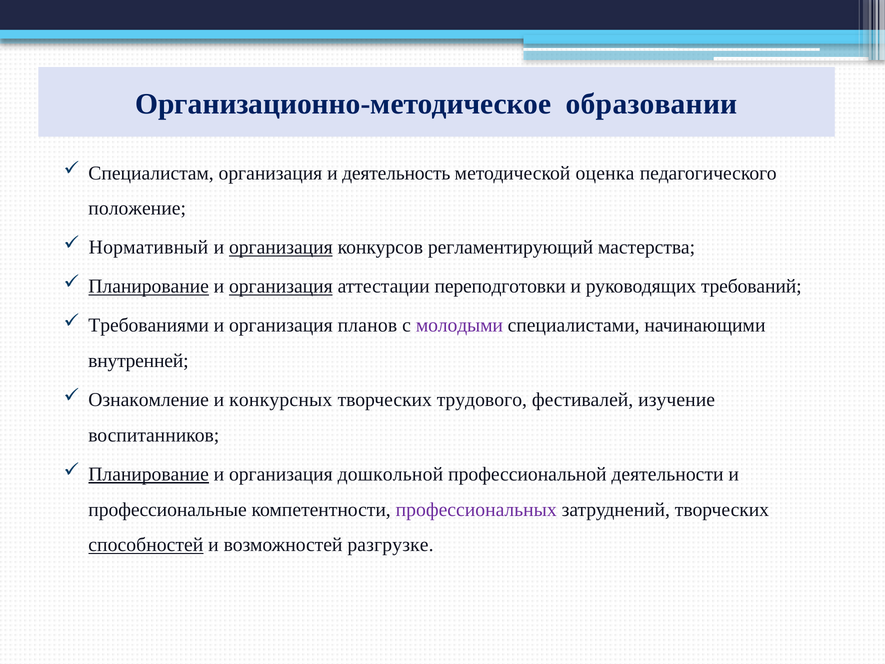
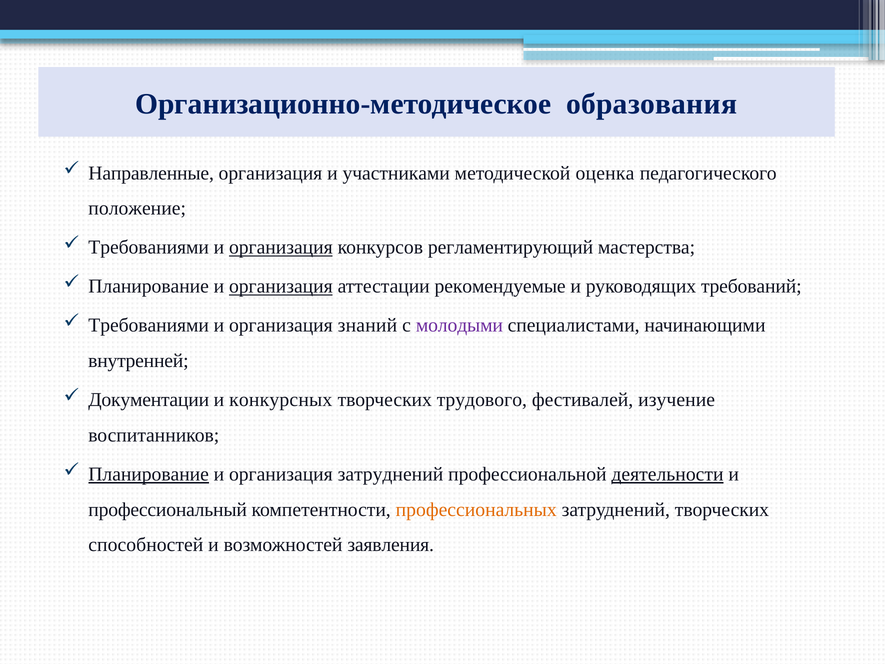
образовании: образовании -> образования
Специалистам: Специалистам -> Направленные
деятельность: деятельность -> участниками
Нормативный at (149, 247): Нормативный -> Требованиями
Планирование at (149, 286) underline: present -> none
переподготовки: переподготовки -> рекомендуемые
планов: планов -> знаний
Ознакомление: Ознакомление -> Документации
организация дошкольной: дошкольной -> затруднений
деятельности underline: none -> present
профессиональные: профессиональные -> профессиональный
профессиональных colour: purple -> orange
способностей underline: present -> none
разгрузке: разгрузке -> заявления
